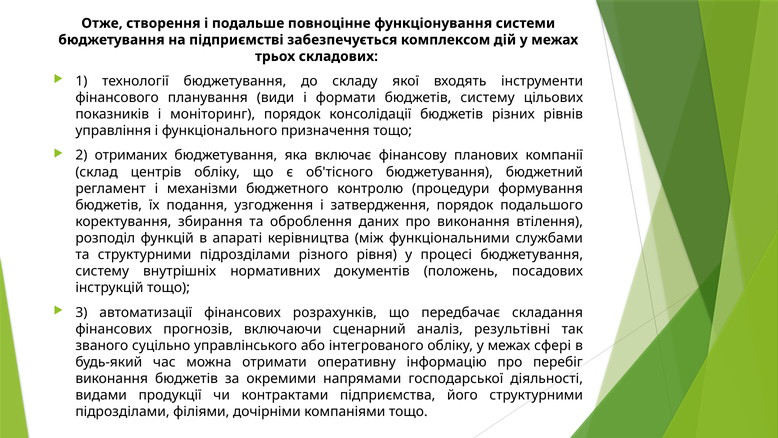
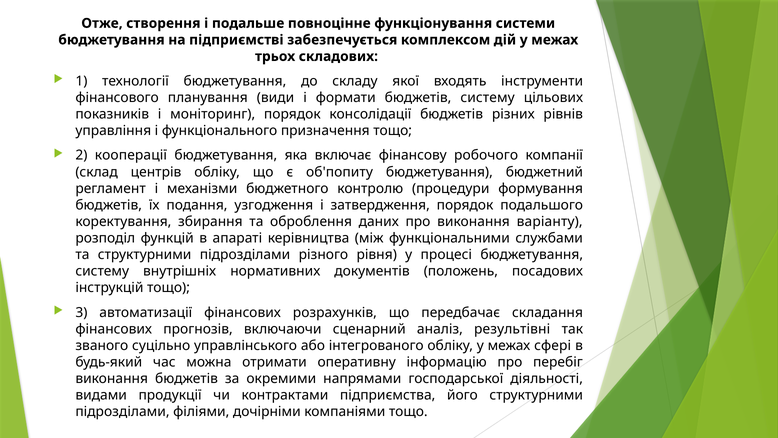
отриманих: отриманих -> кооперації
планових: планових -> робочого
об'тісного: об'тісного -> об'попиту
втілення: втілення -> варіанту
